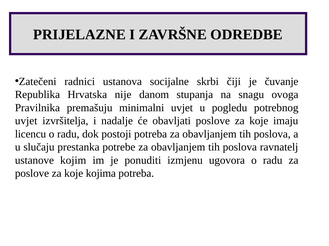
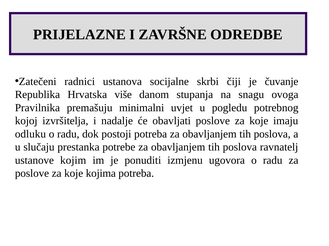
nije: nije -> više
uvjet at (26, 121): uvjet -> kojoj
licencu: licencu -> odluku
